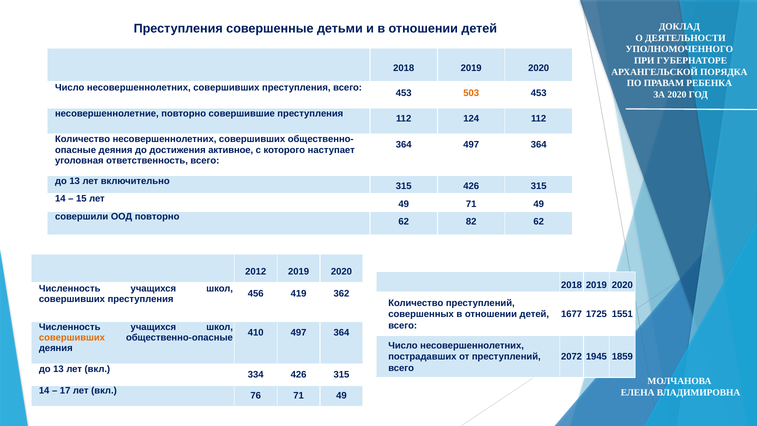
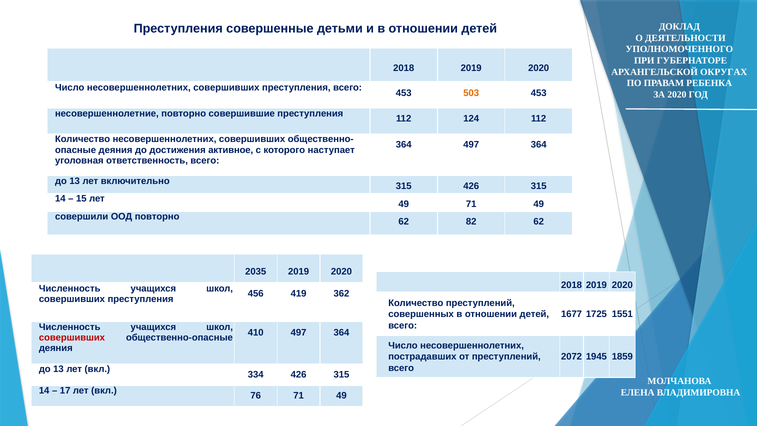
ПОРЯДКА: ПОРЯДКА -> ОКРУГАХ
2012: 2012 -> 2035
совершивших at (72, 338) colour: orange -> red
